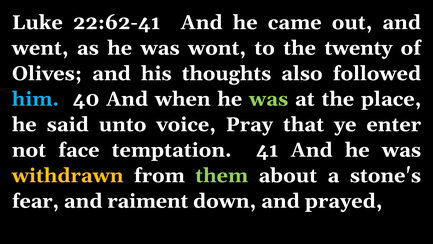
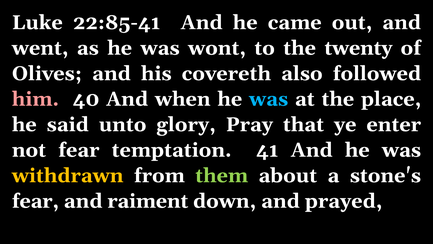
22:62-41: 22:62-41 -> 22:85-41
thoughts: thoughts -> covereth
him colour: light blue -> pink
was at (269, 99) colour: light green -> light blue
voice: voice -> glory
not face: face -> fear
